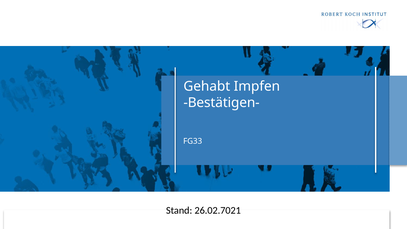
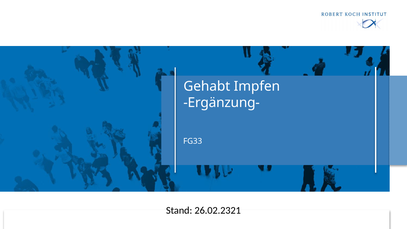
Bestätigen-: Bestätigen- -> Ergänzung-
26.02.7021: 26.02.7021 -> 26.02.2321
